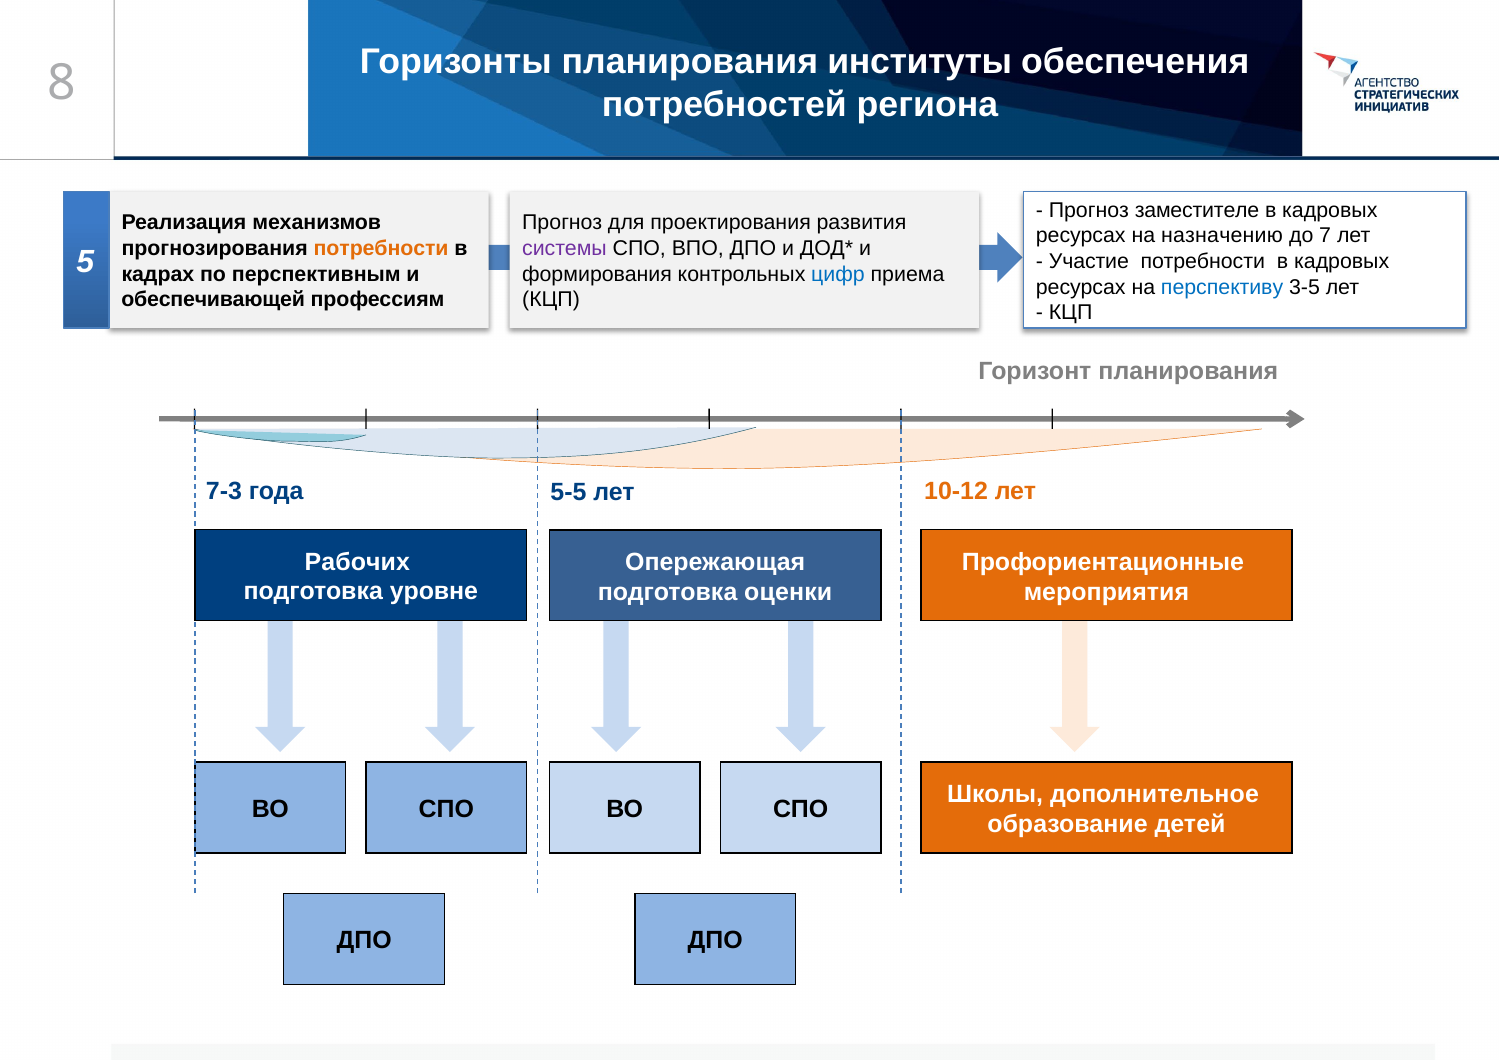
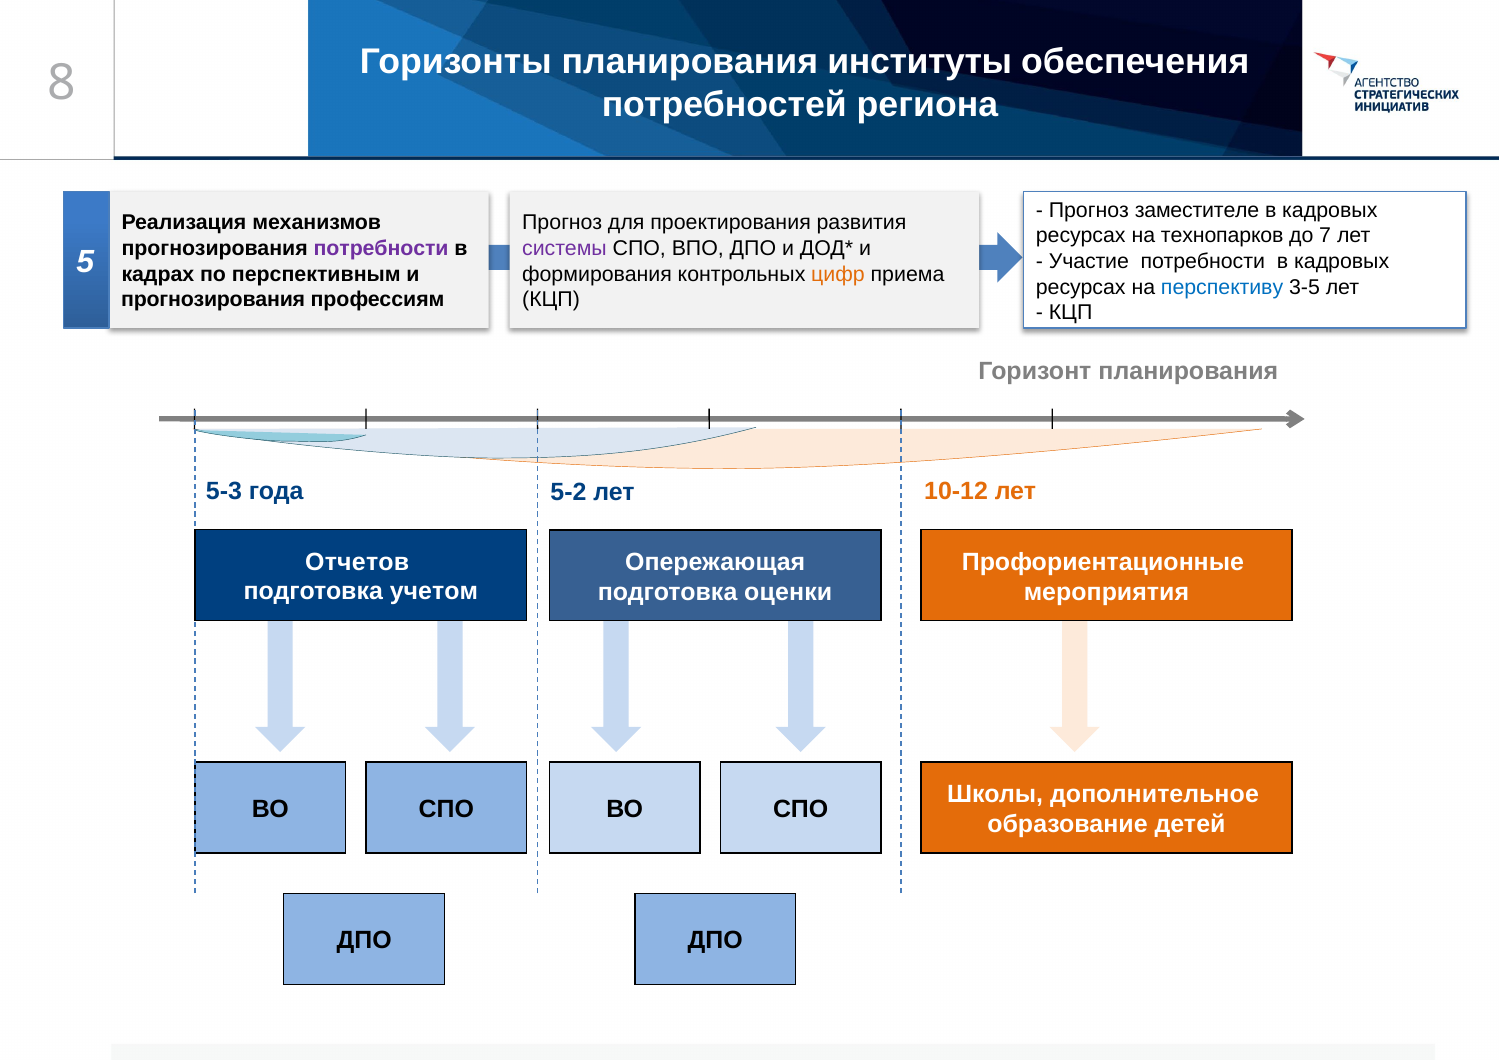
назначению: назначению -> технопарков
потребности at (381, 249) colour: orange -> purple
цифр colour: blue -> orange
обеспечивающей at (213, 300): обеспечивающей -> прогнозирования
7-3: 7-3 -> 5-3
5-5: 5-5 -> 5-2
Рабочих: Рабочих -> Отчетов
уровне: уровне -> учетом
